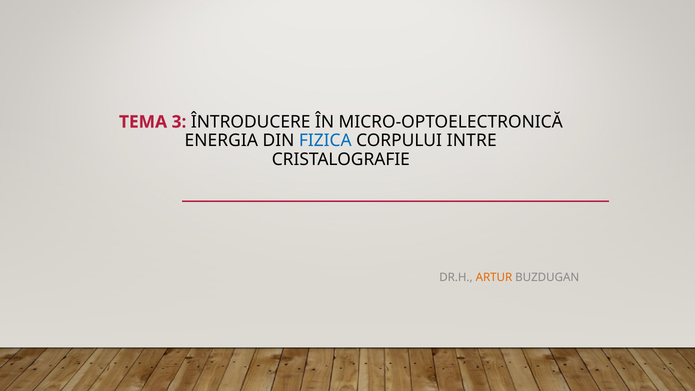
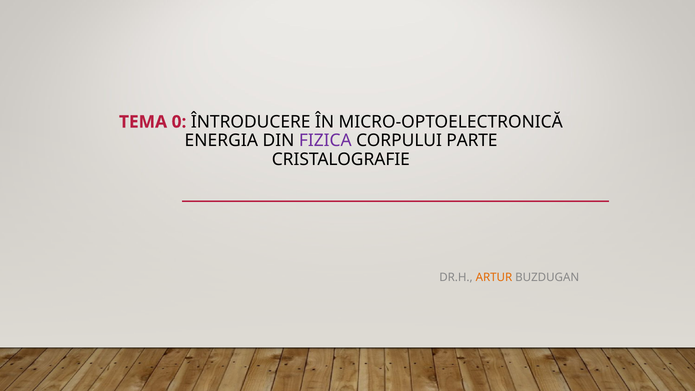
3: 3 -> 0
FIZICA colour: blue -> purple
INTRE: INTRE -> PARTE
